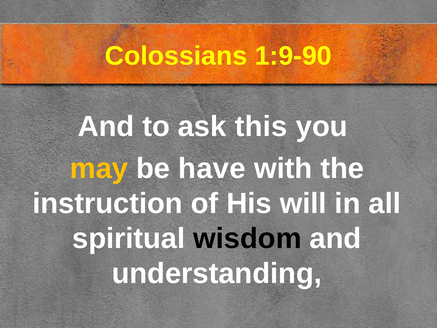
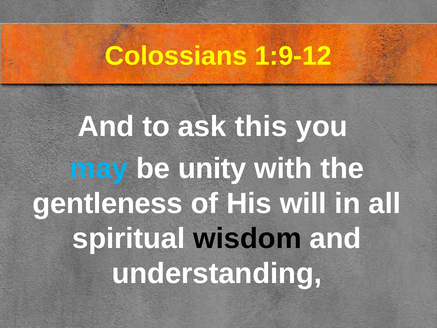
1:9-90: 1:9-90 -> 1:9-12
may colour: yellow -> light blue
have: have -> unity
instruction: instruction -> gentleness
